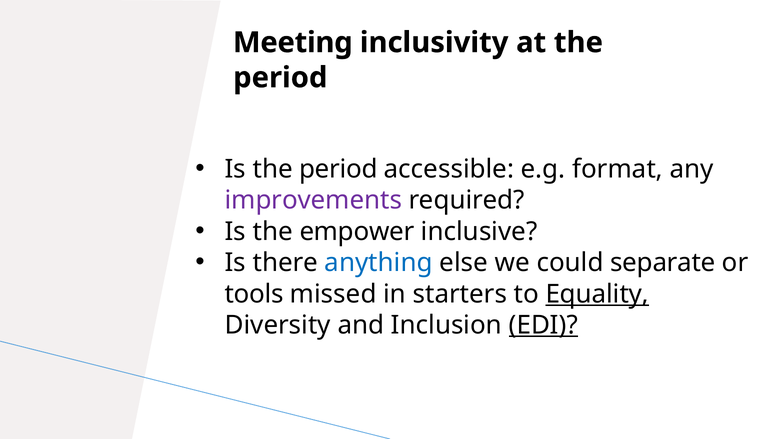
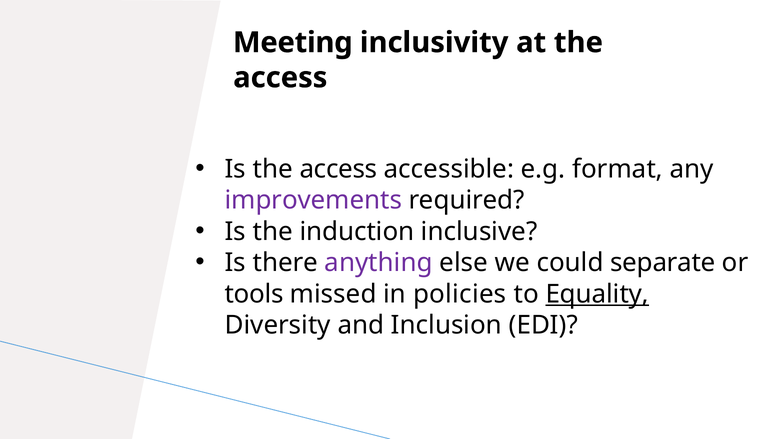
period at (280, 78): period -> access
Is the period: period -> access
empower: empower -> induction
anything colour: blue -> purple
starters: starters -> policies
EDI underline: present -> none
